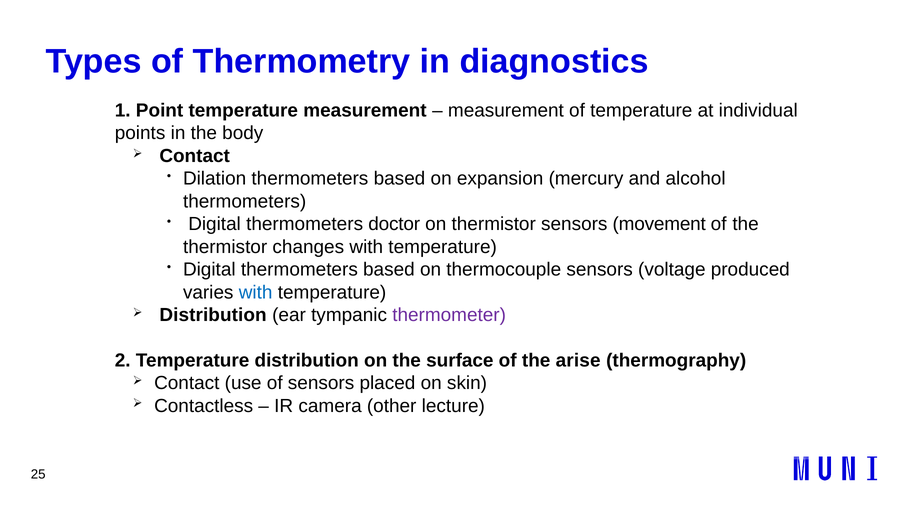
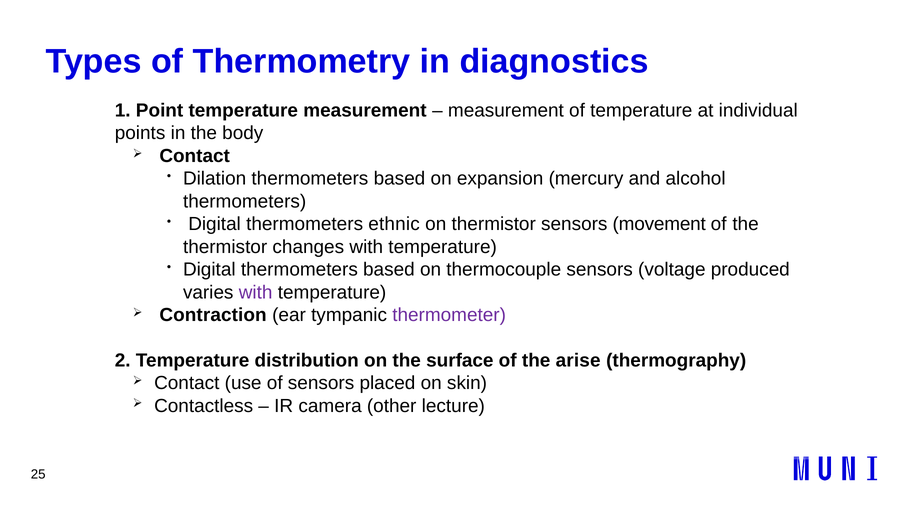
doctor: doctor -> ethnic
with at (256, 292) colour: blue -> purple
Distribution at (213, 315): Distribution -> Contraction
